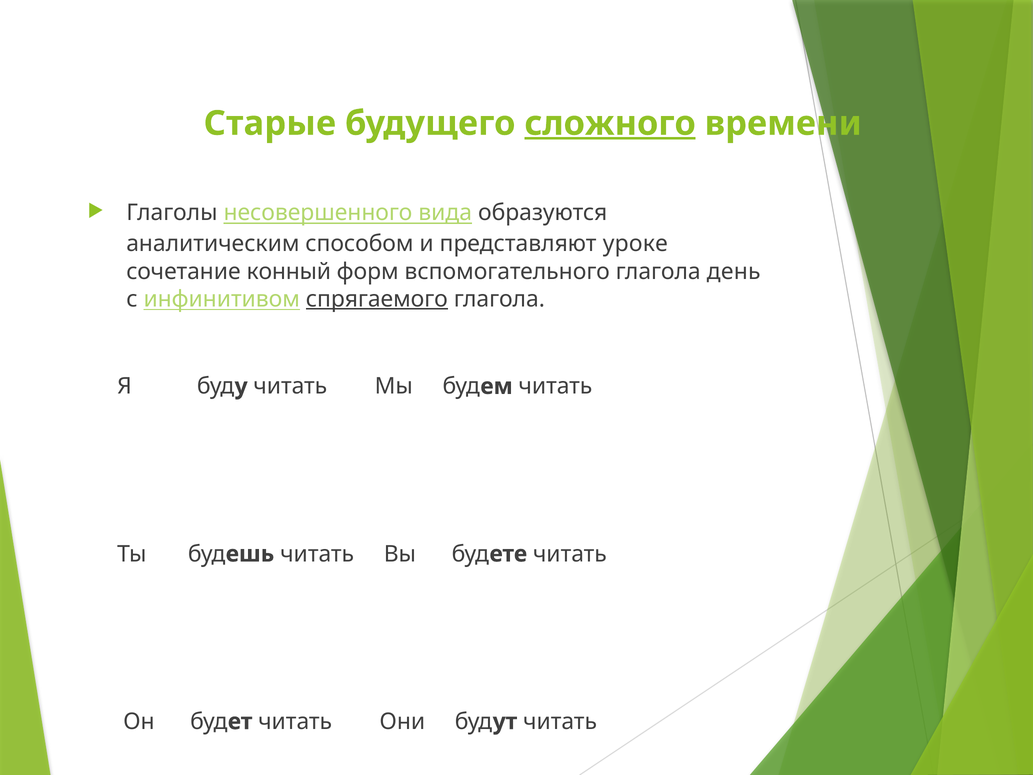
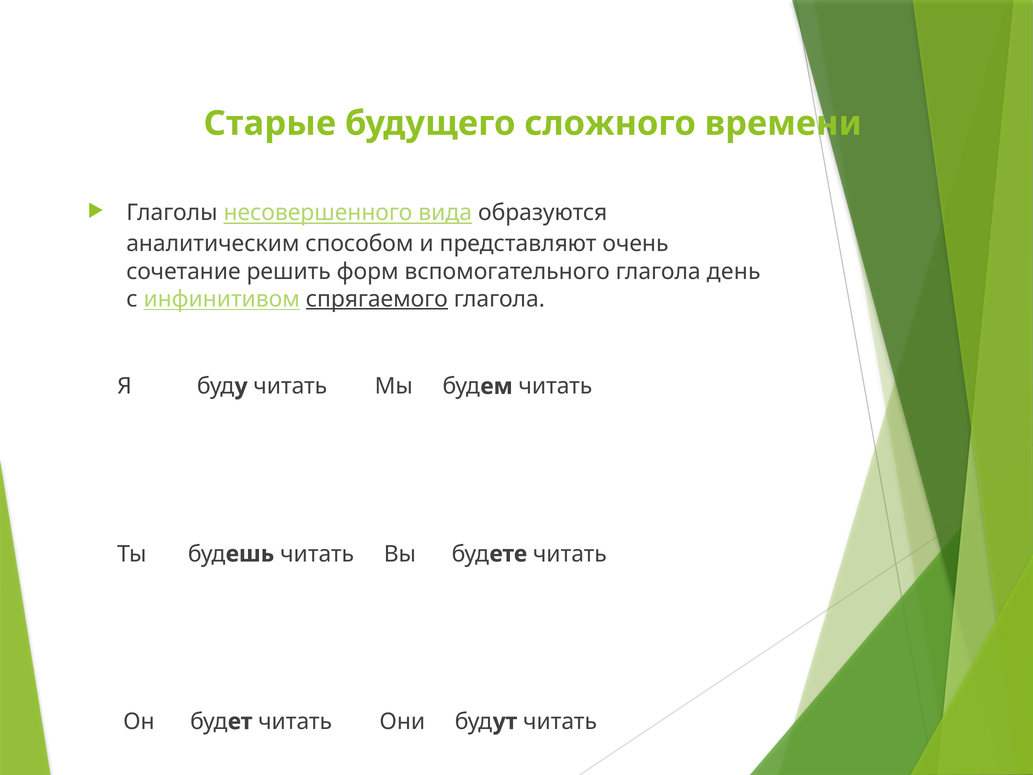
сложного underline: present -> none
уроке: уроке -> очень
конный: конный -> решить
